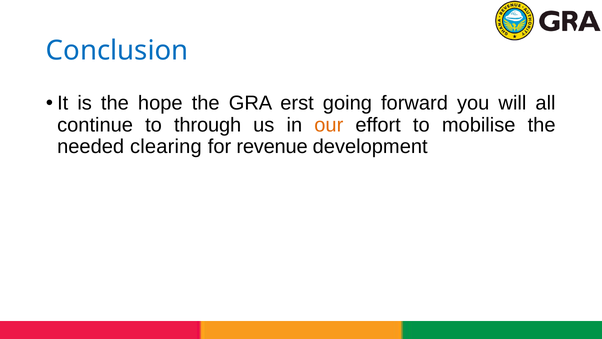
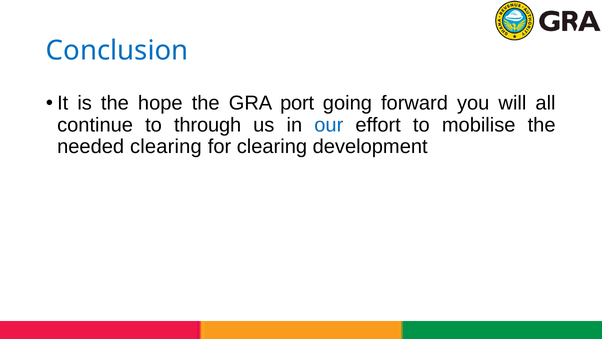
erst: erst -> port
our colour: orange -> blue
for revenue: revenue -> clearing
